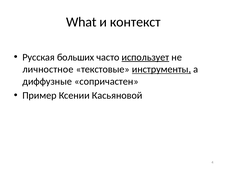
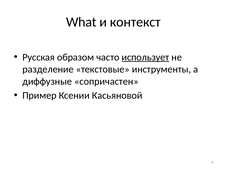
больших: больших -> образом
личностное: личностное -> разделение
инструменты underline: present -> none
